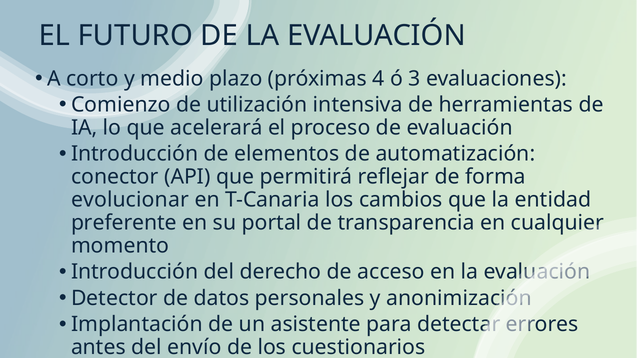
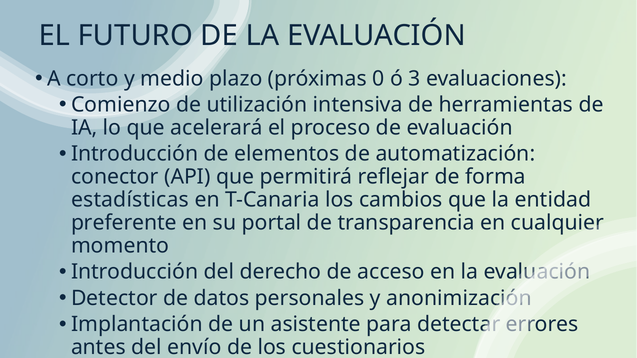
4: 4 -> 0
evolucionar: evolucionar -> estadísticas
